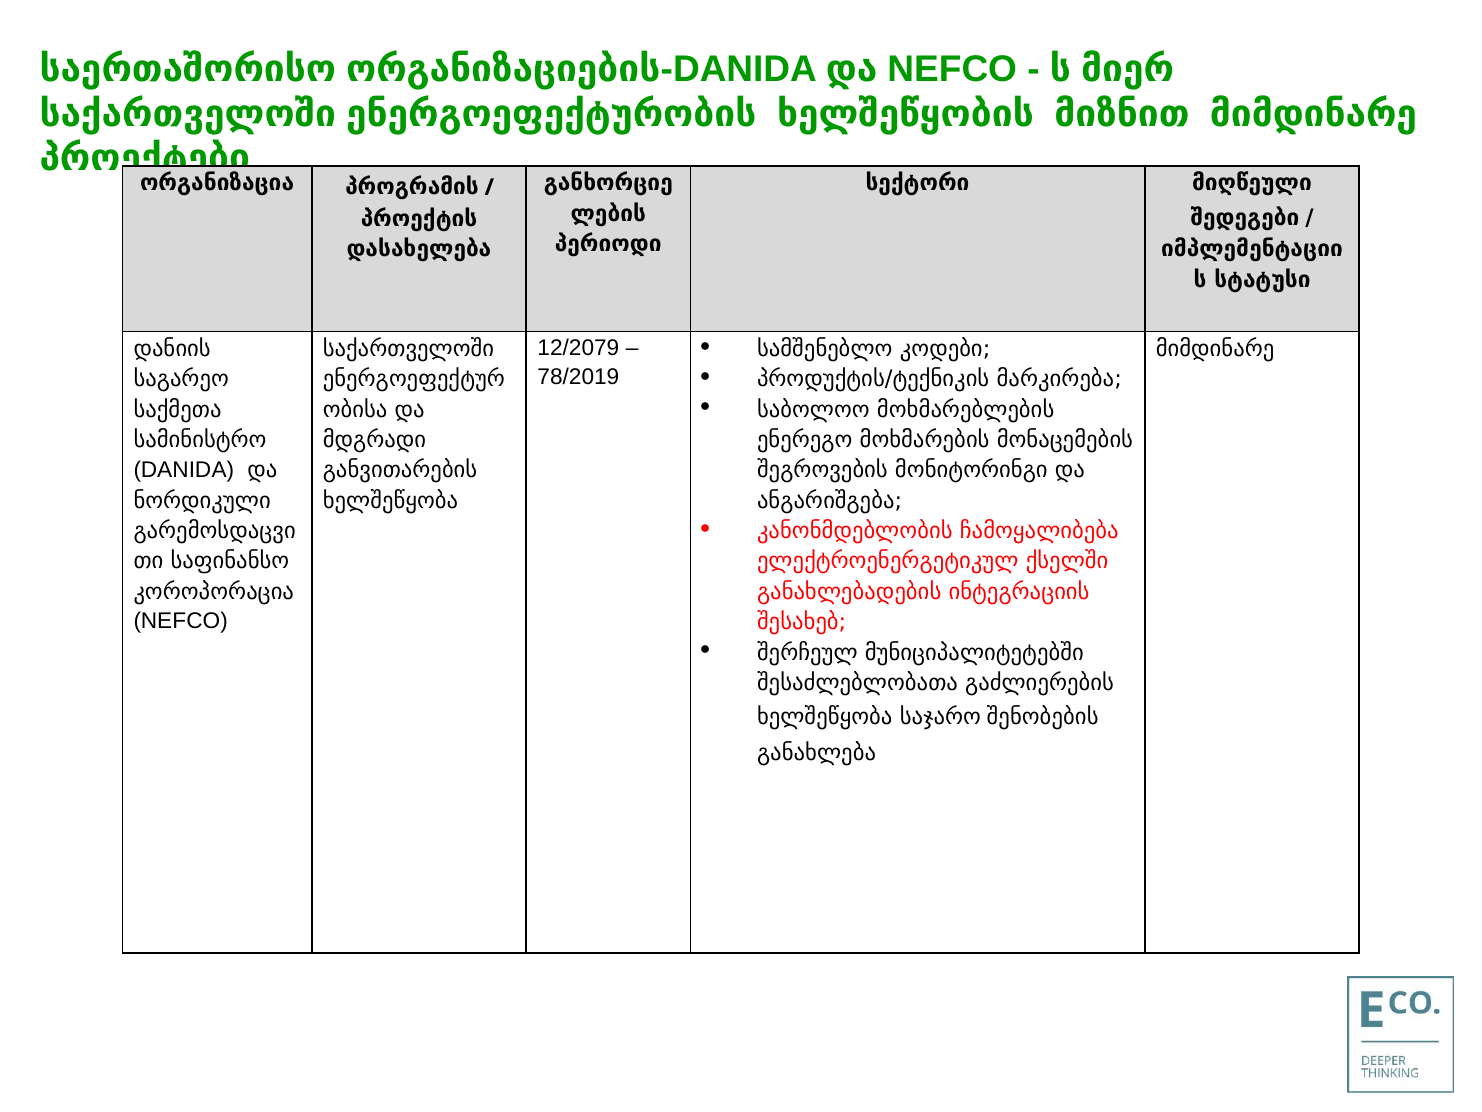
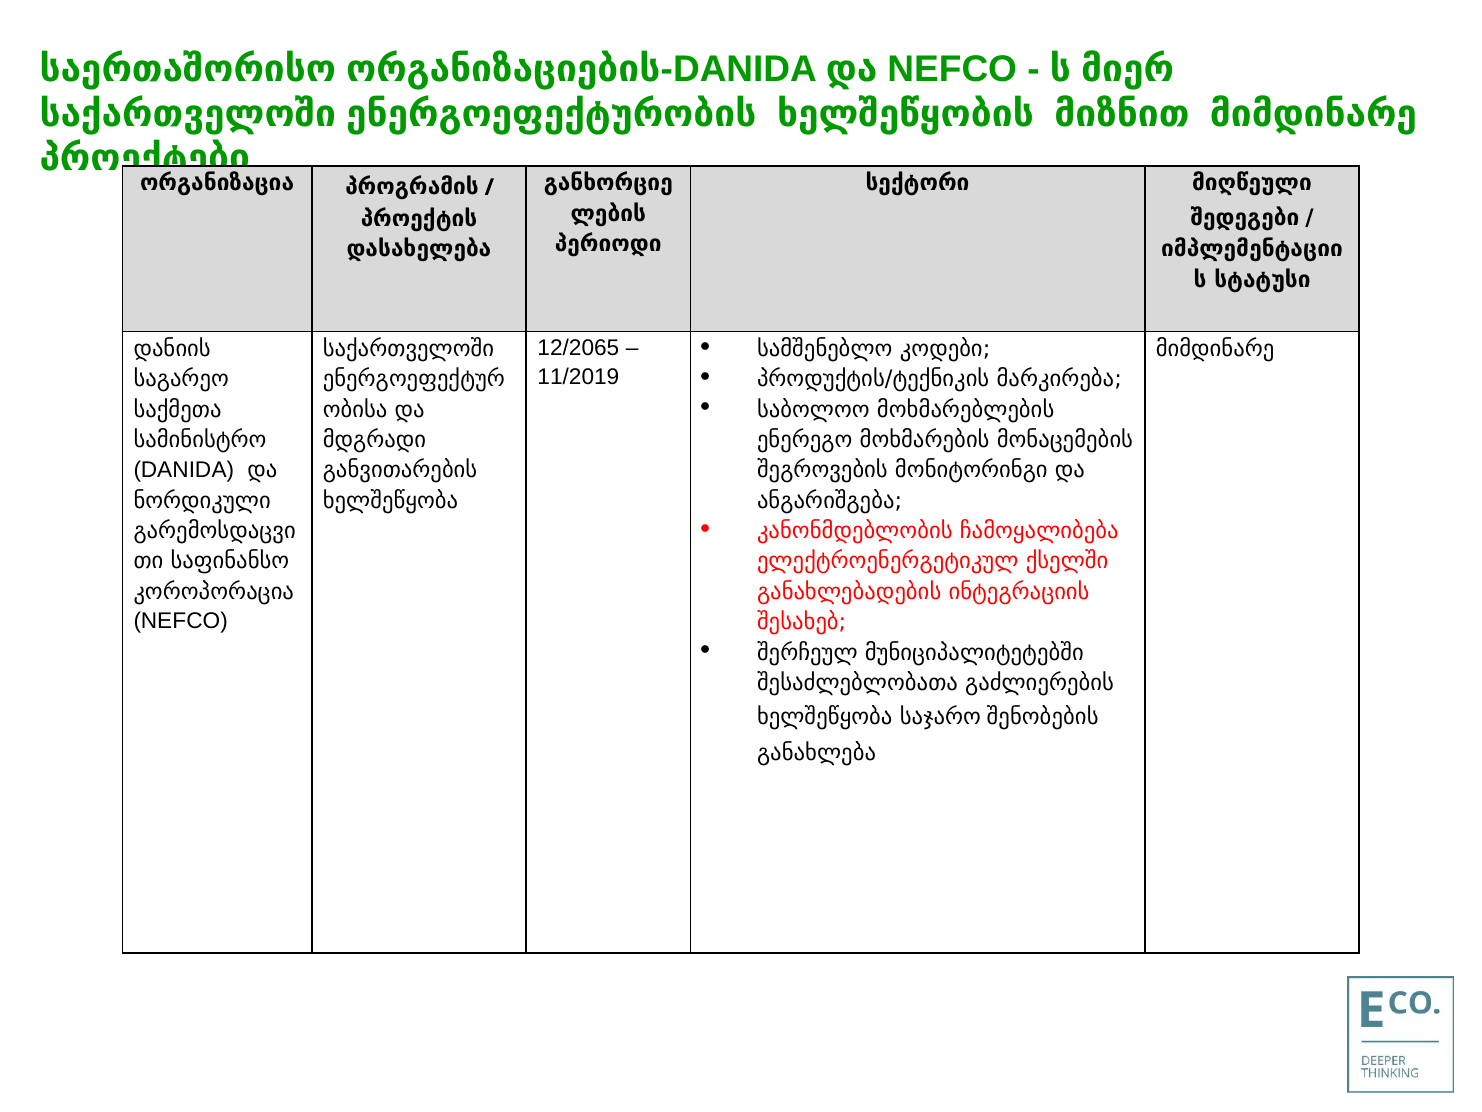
12/2079: 12/2079 -> 12/2065
78/2019: 78/2019 -> 11/2019
